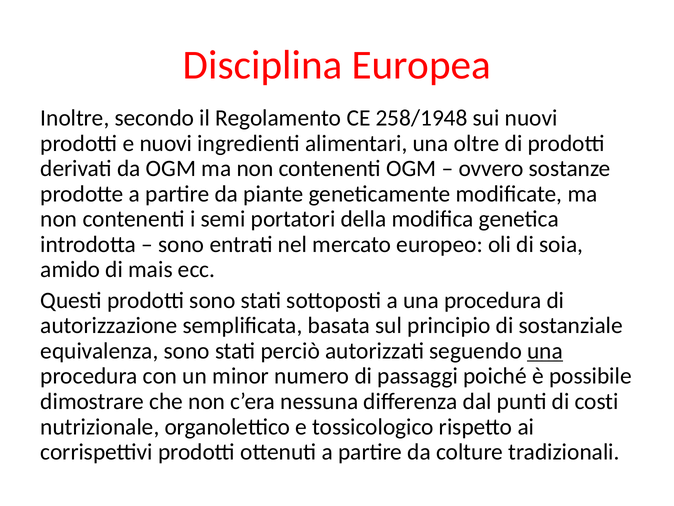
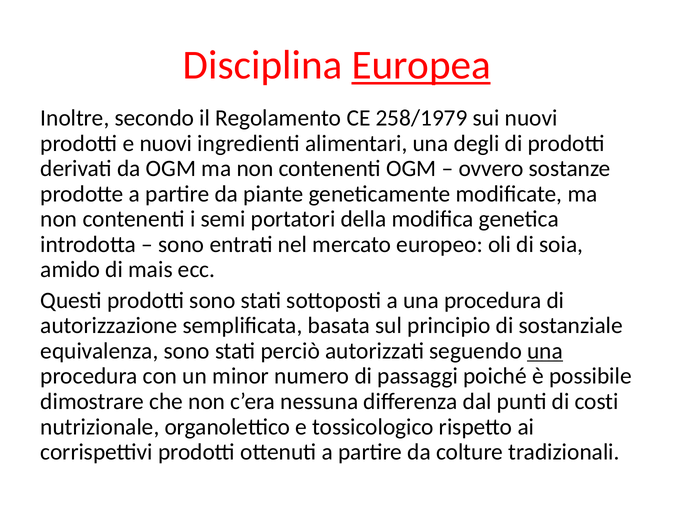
Europea underline: none -> present
258/1948: 258/1948 -> 258/1979
oltre: oltre -> degli
